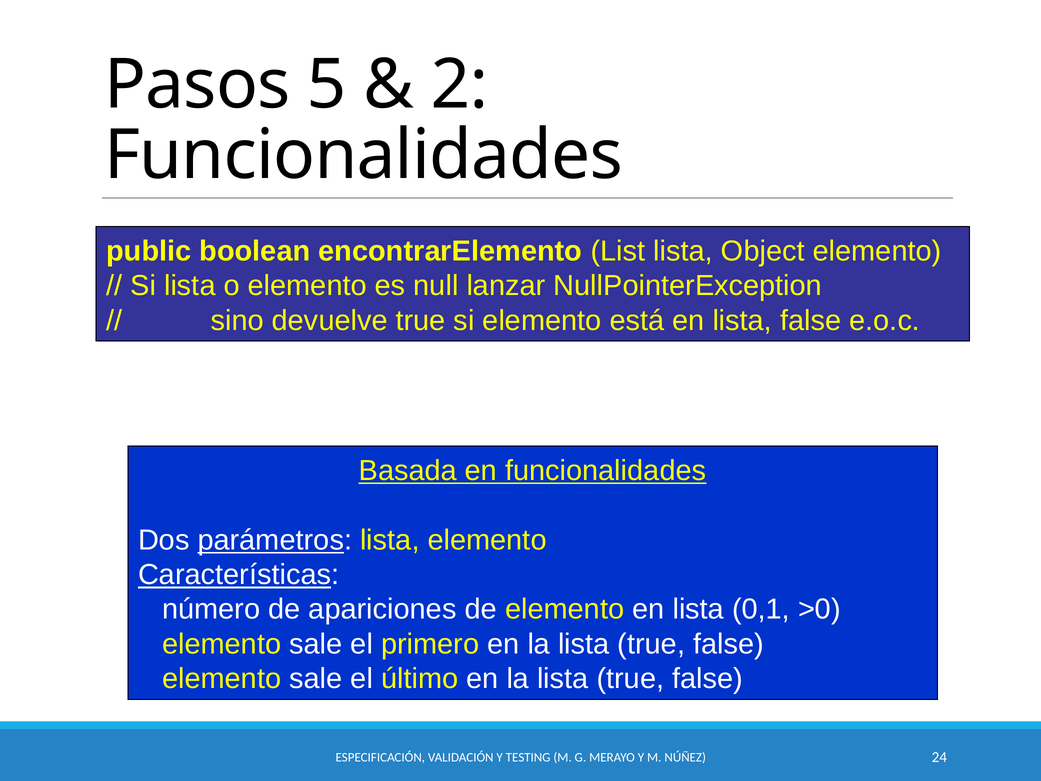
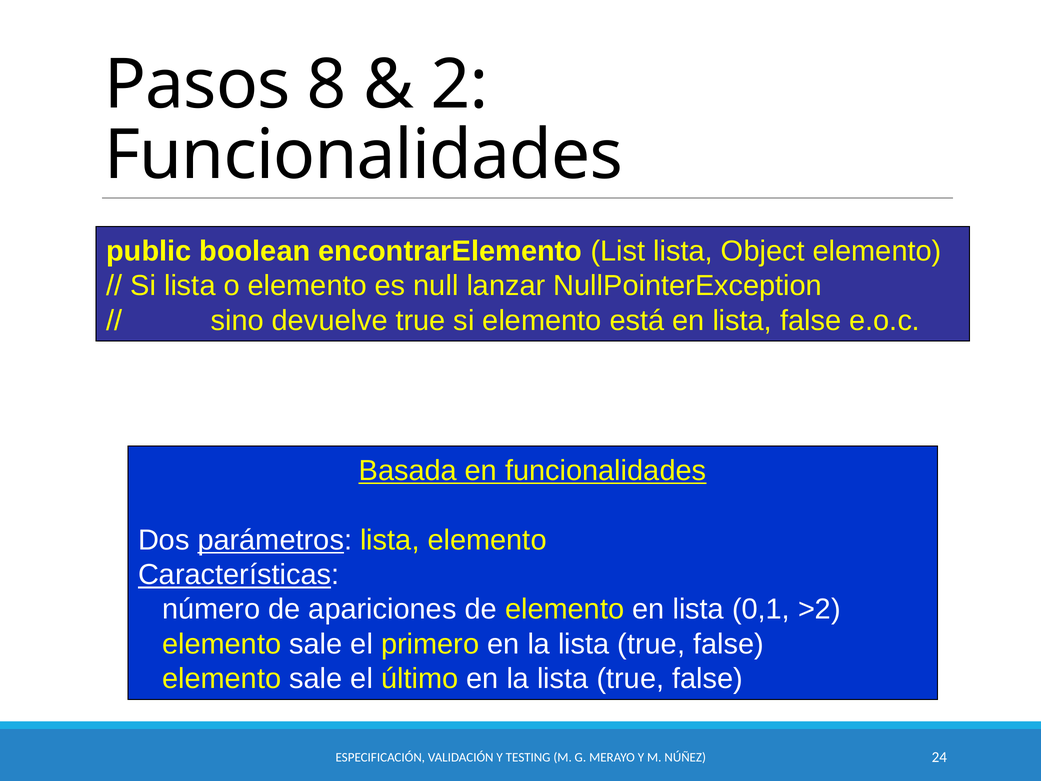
5: 5 -> 8
>0: >0 -> >2
